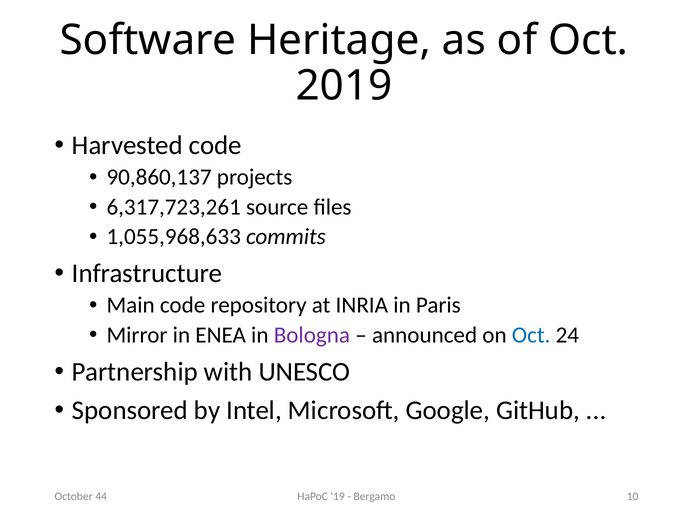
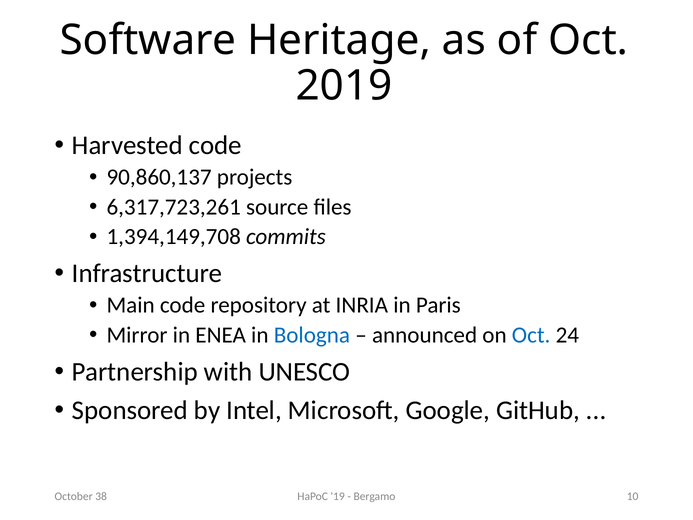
1,055,968,633: 1,055,968,633 -> 1,394,149,708
Bologna colour: purple -> blue
44: 44 -> 38
